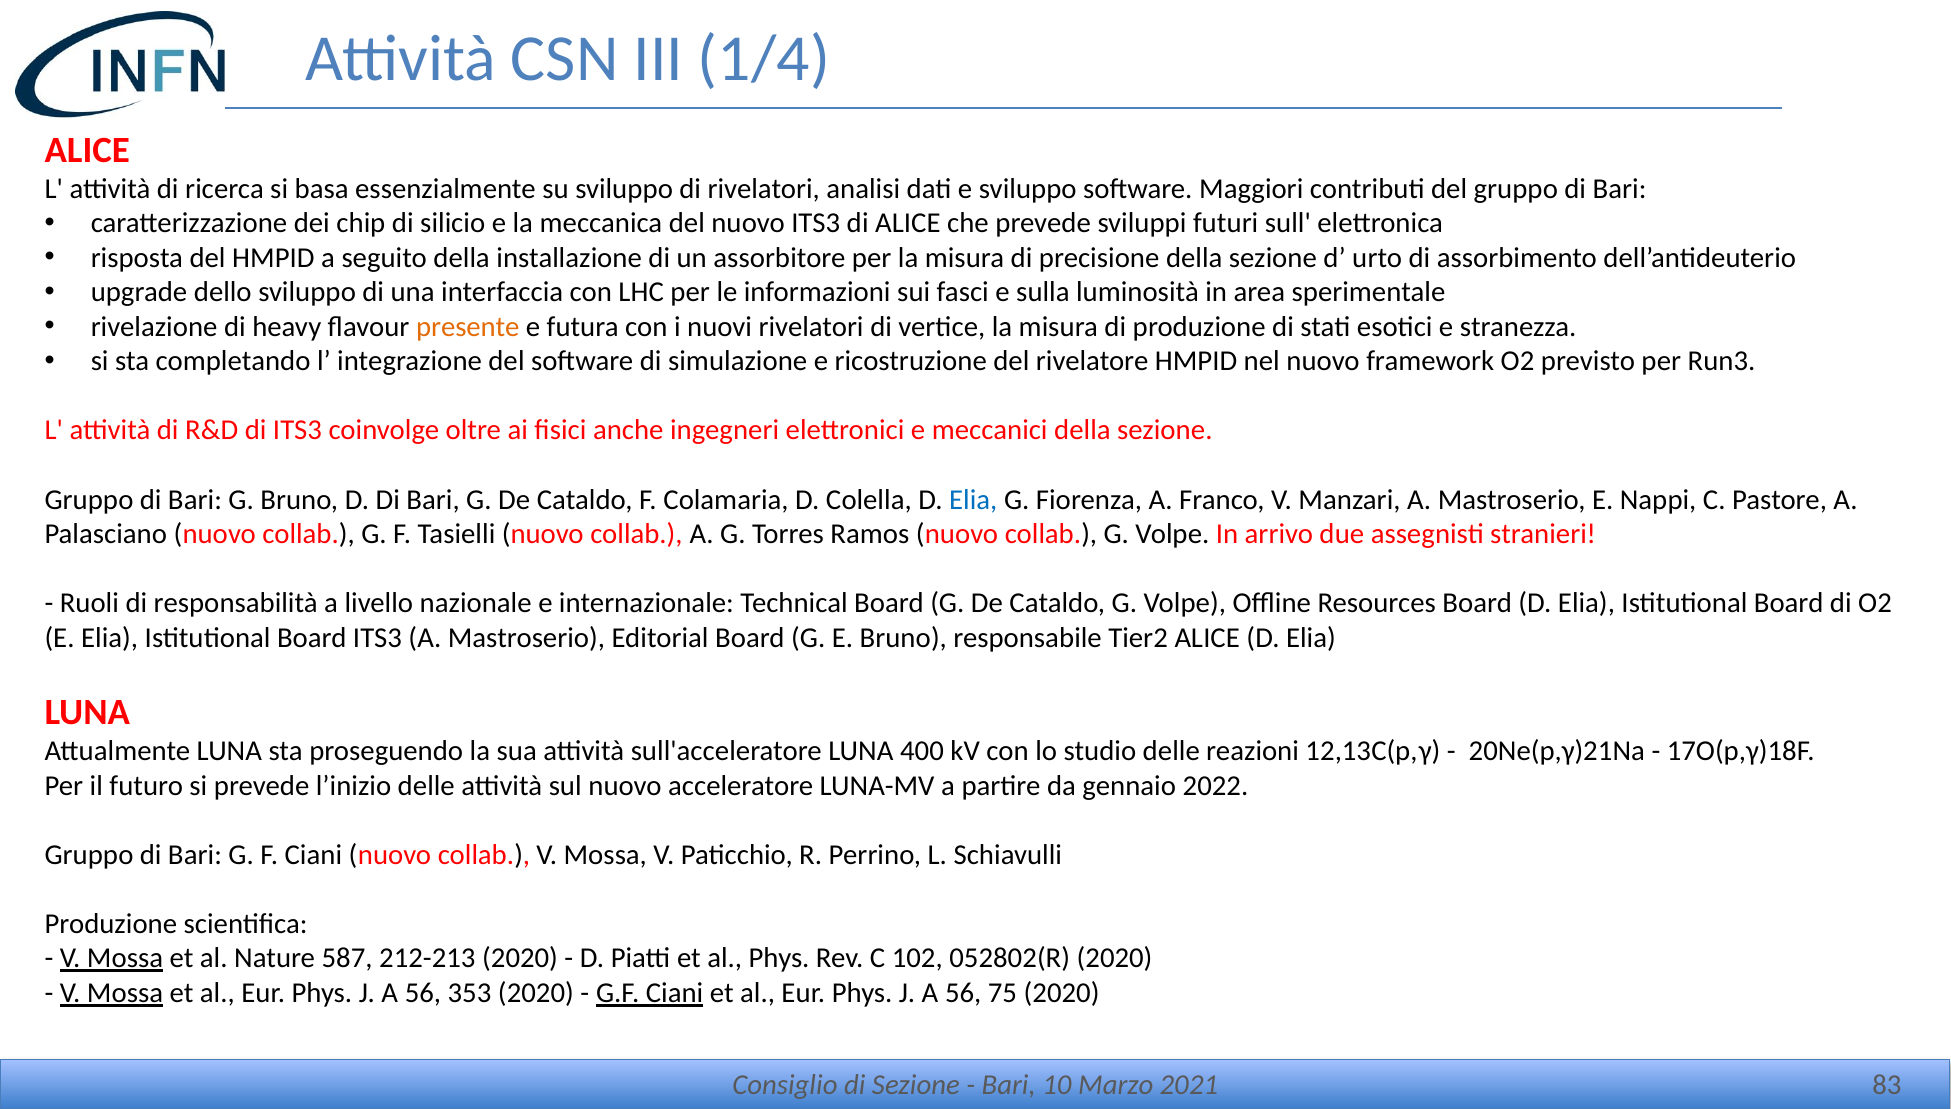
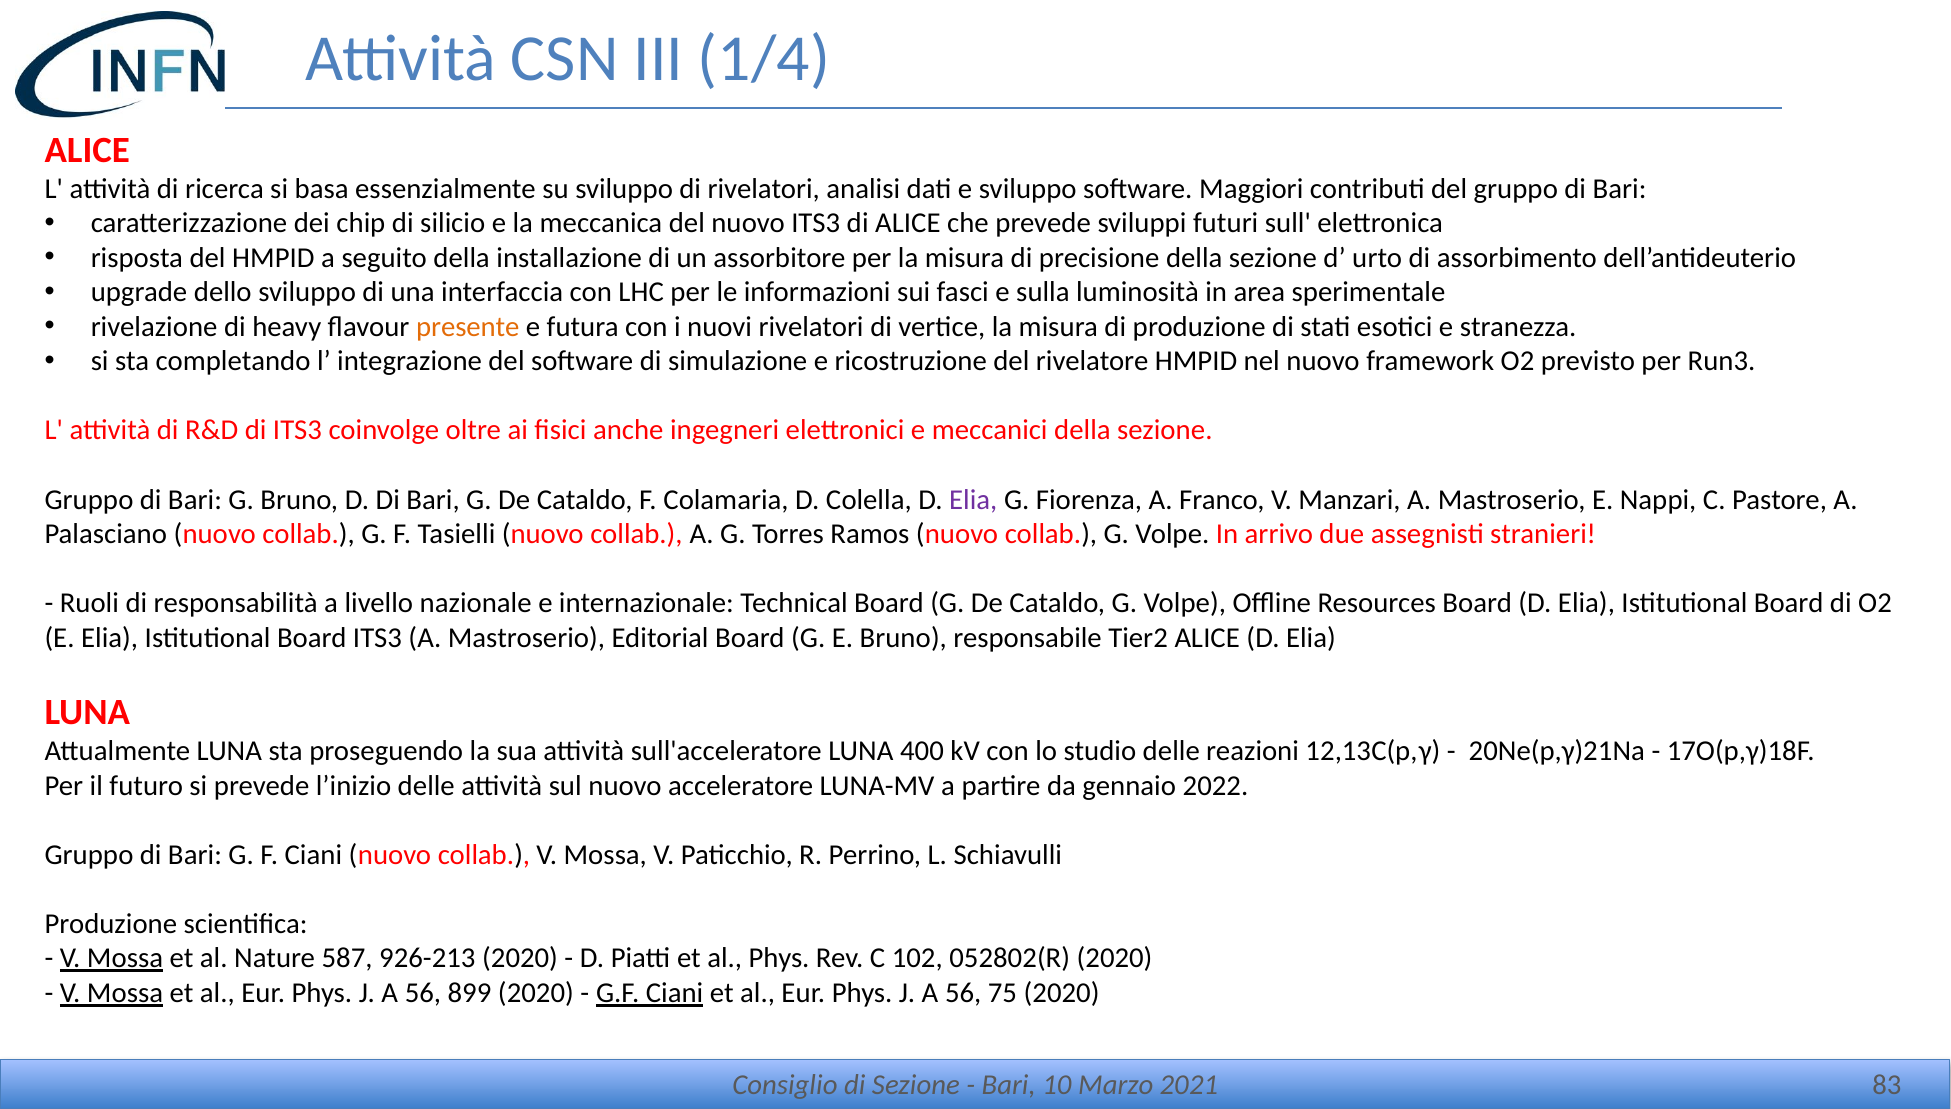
Elia at (973, 500) colour: blue -> purple
212-213: 212-213 -> 926-213
353: 353 -> 899
